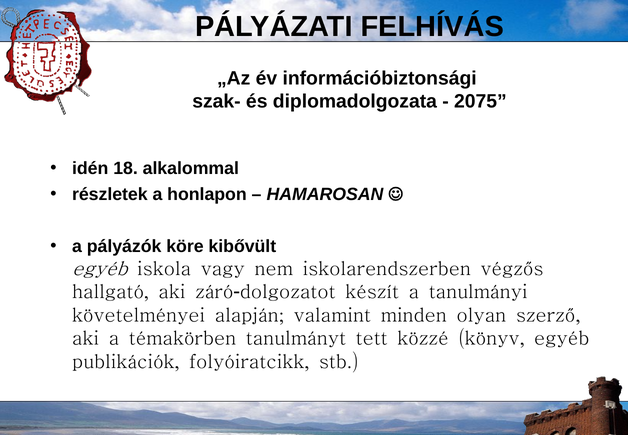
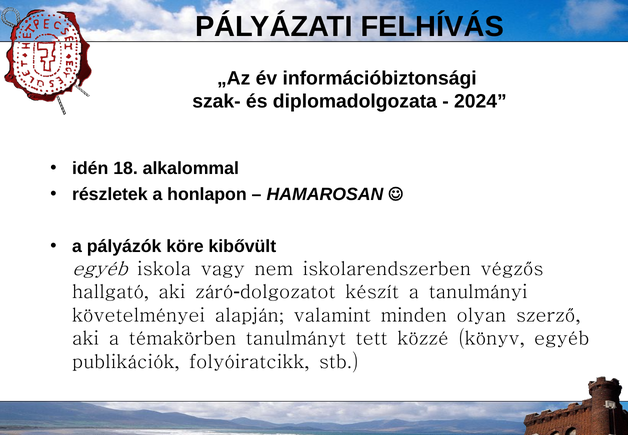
2075: 2075 -> 2024
